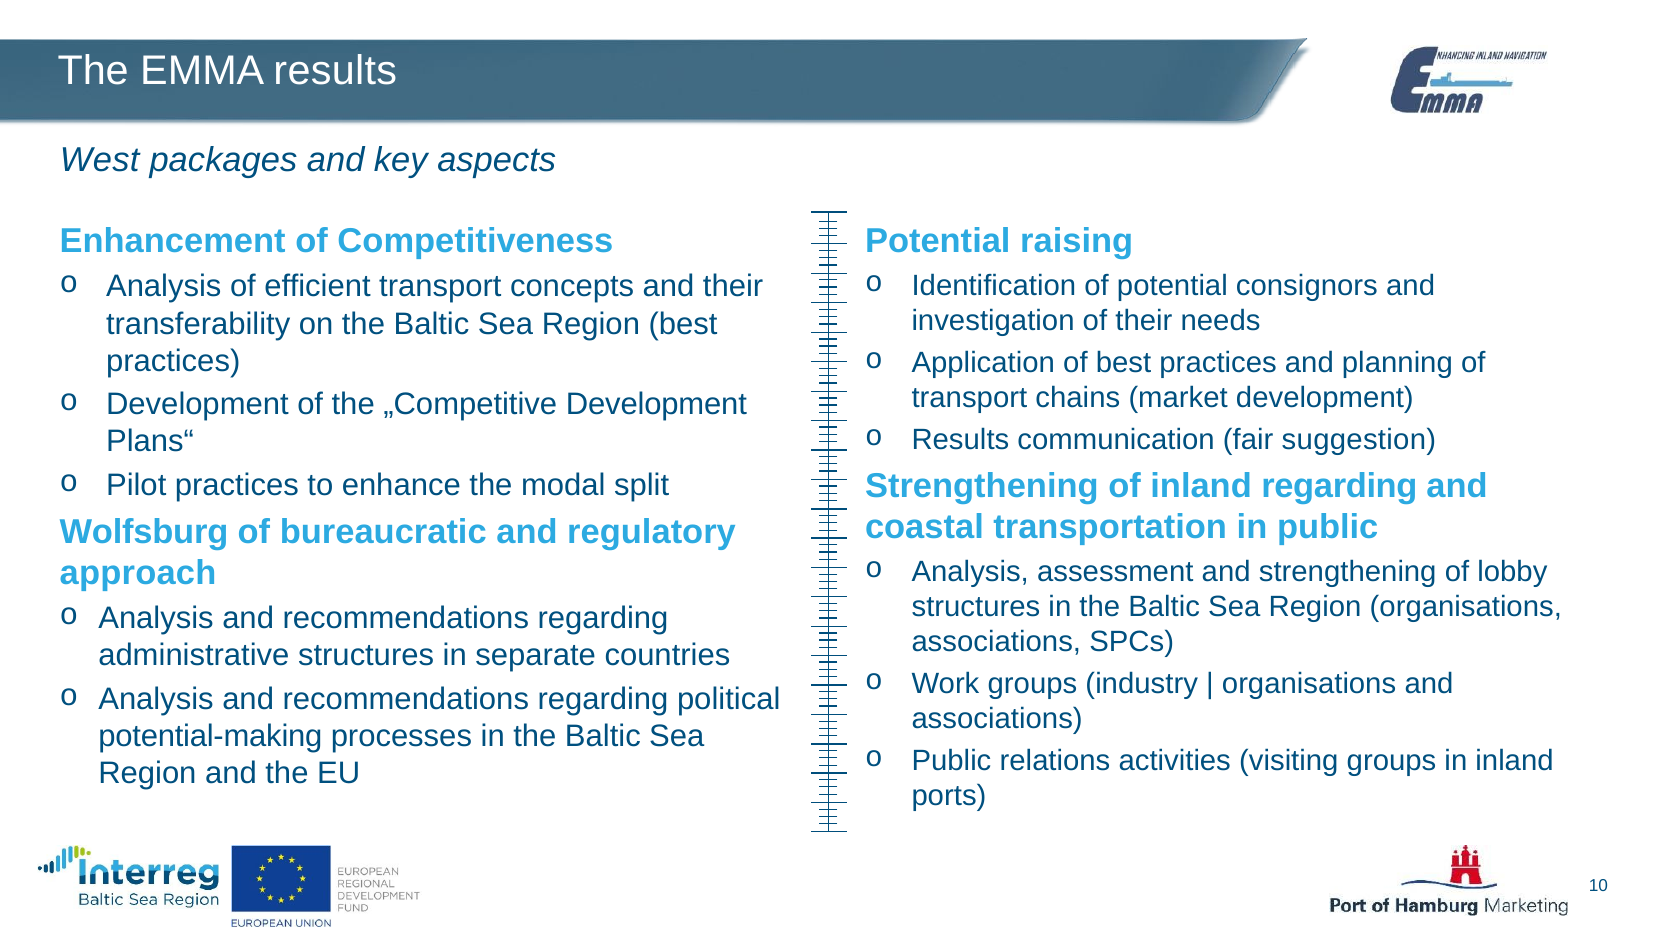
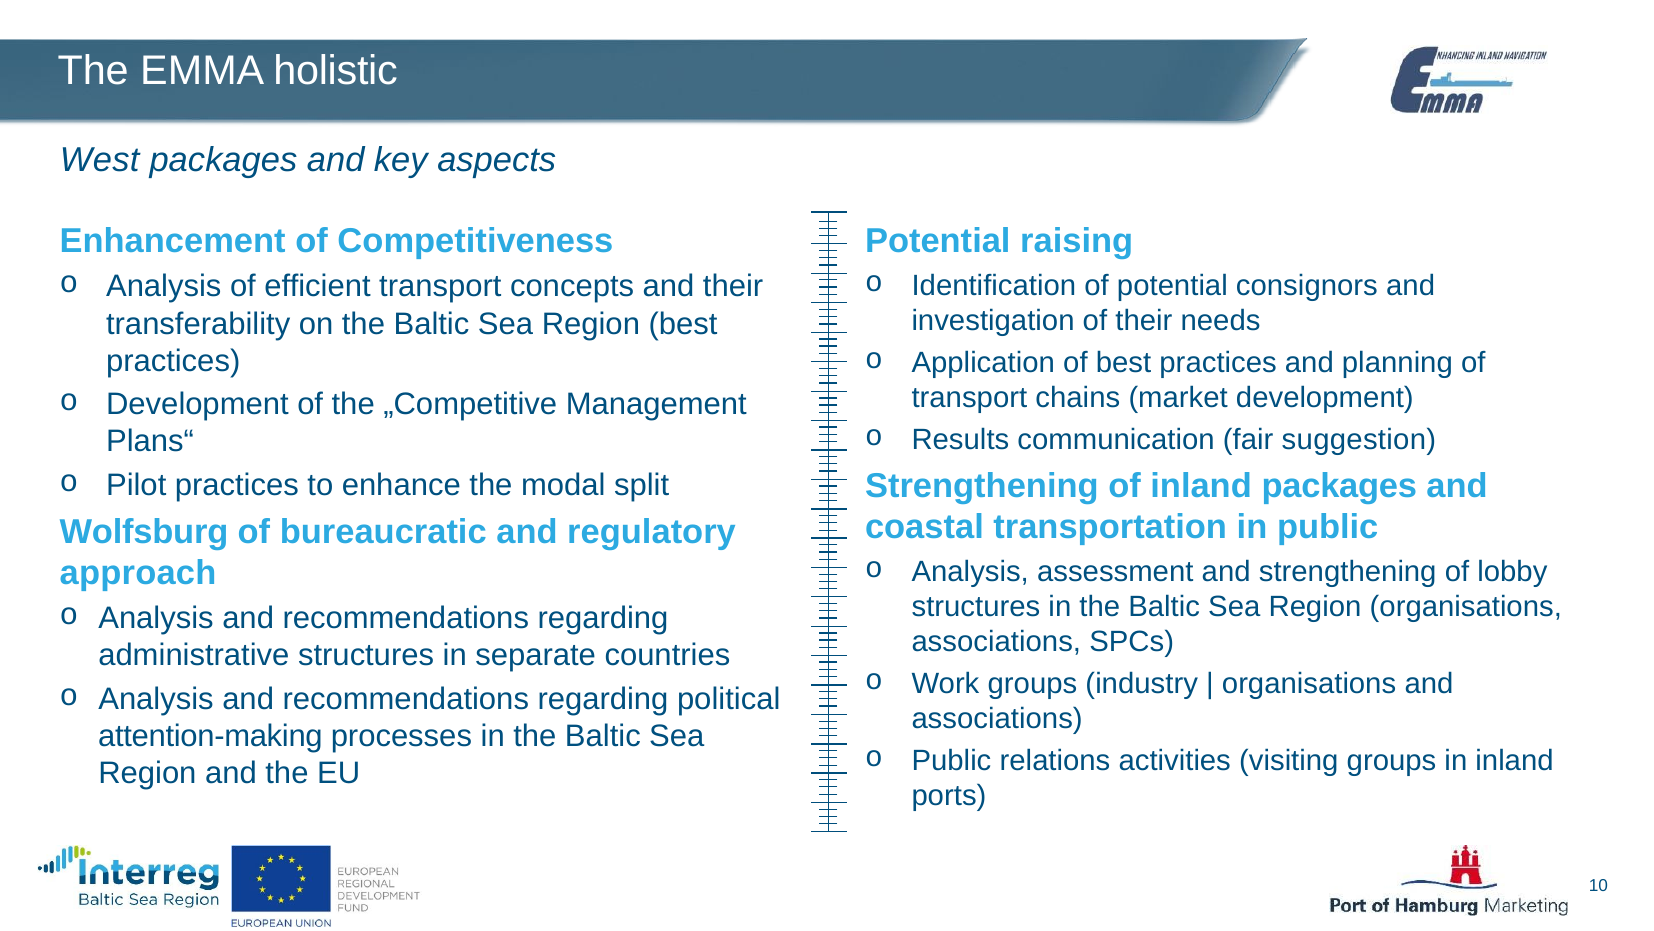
EMMA results: results -> holistic
„Competitive Development: Development -> Management
inland regarding: regarding -> packages
potential-making: potential-making -> attention-making
